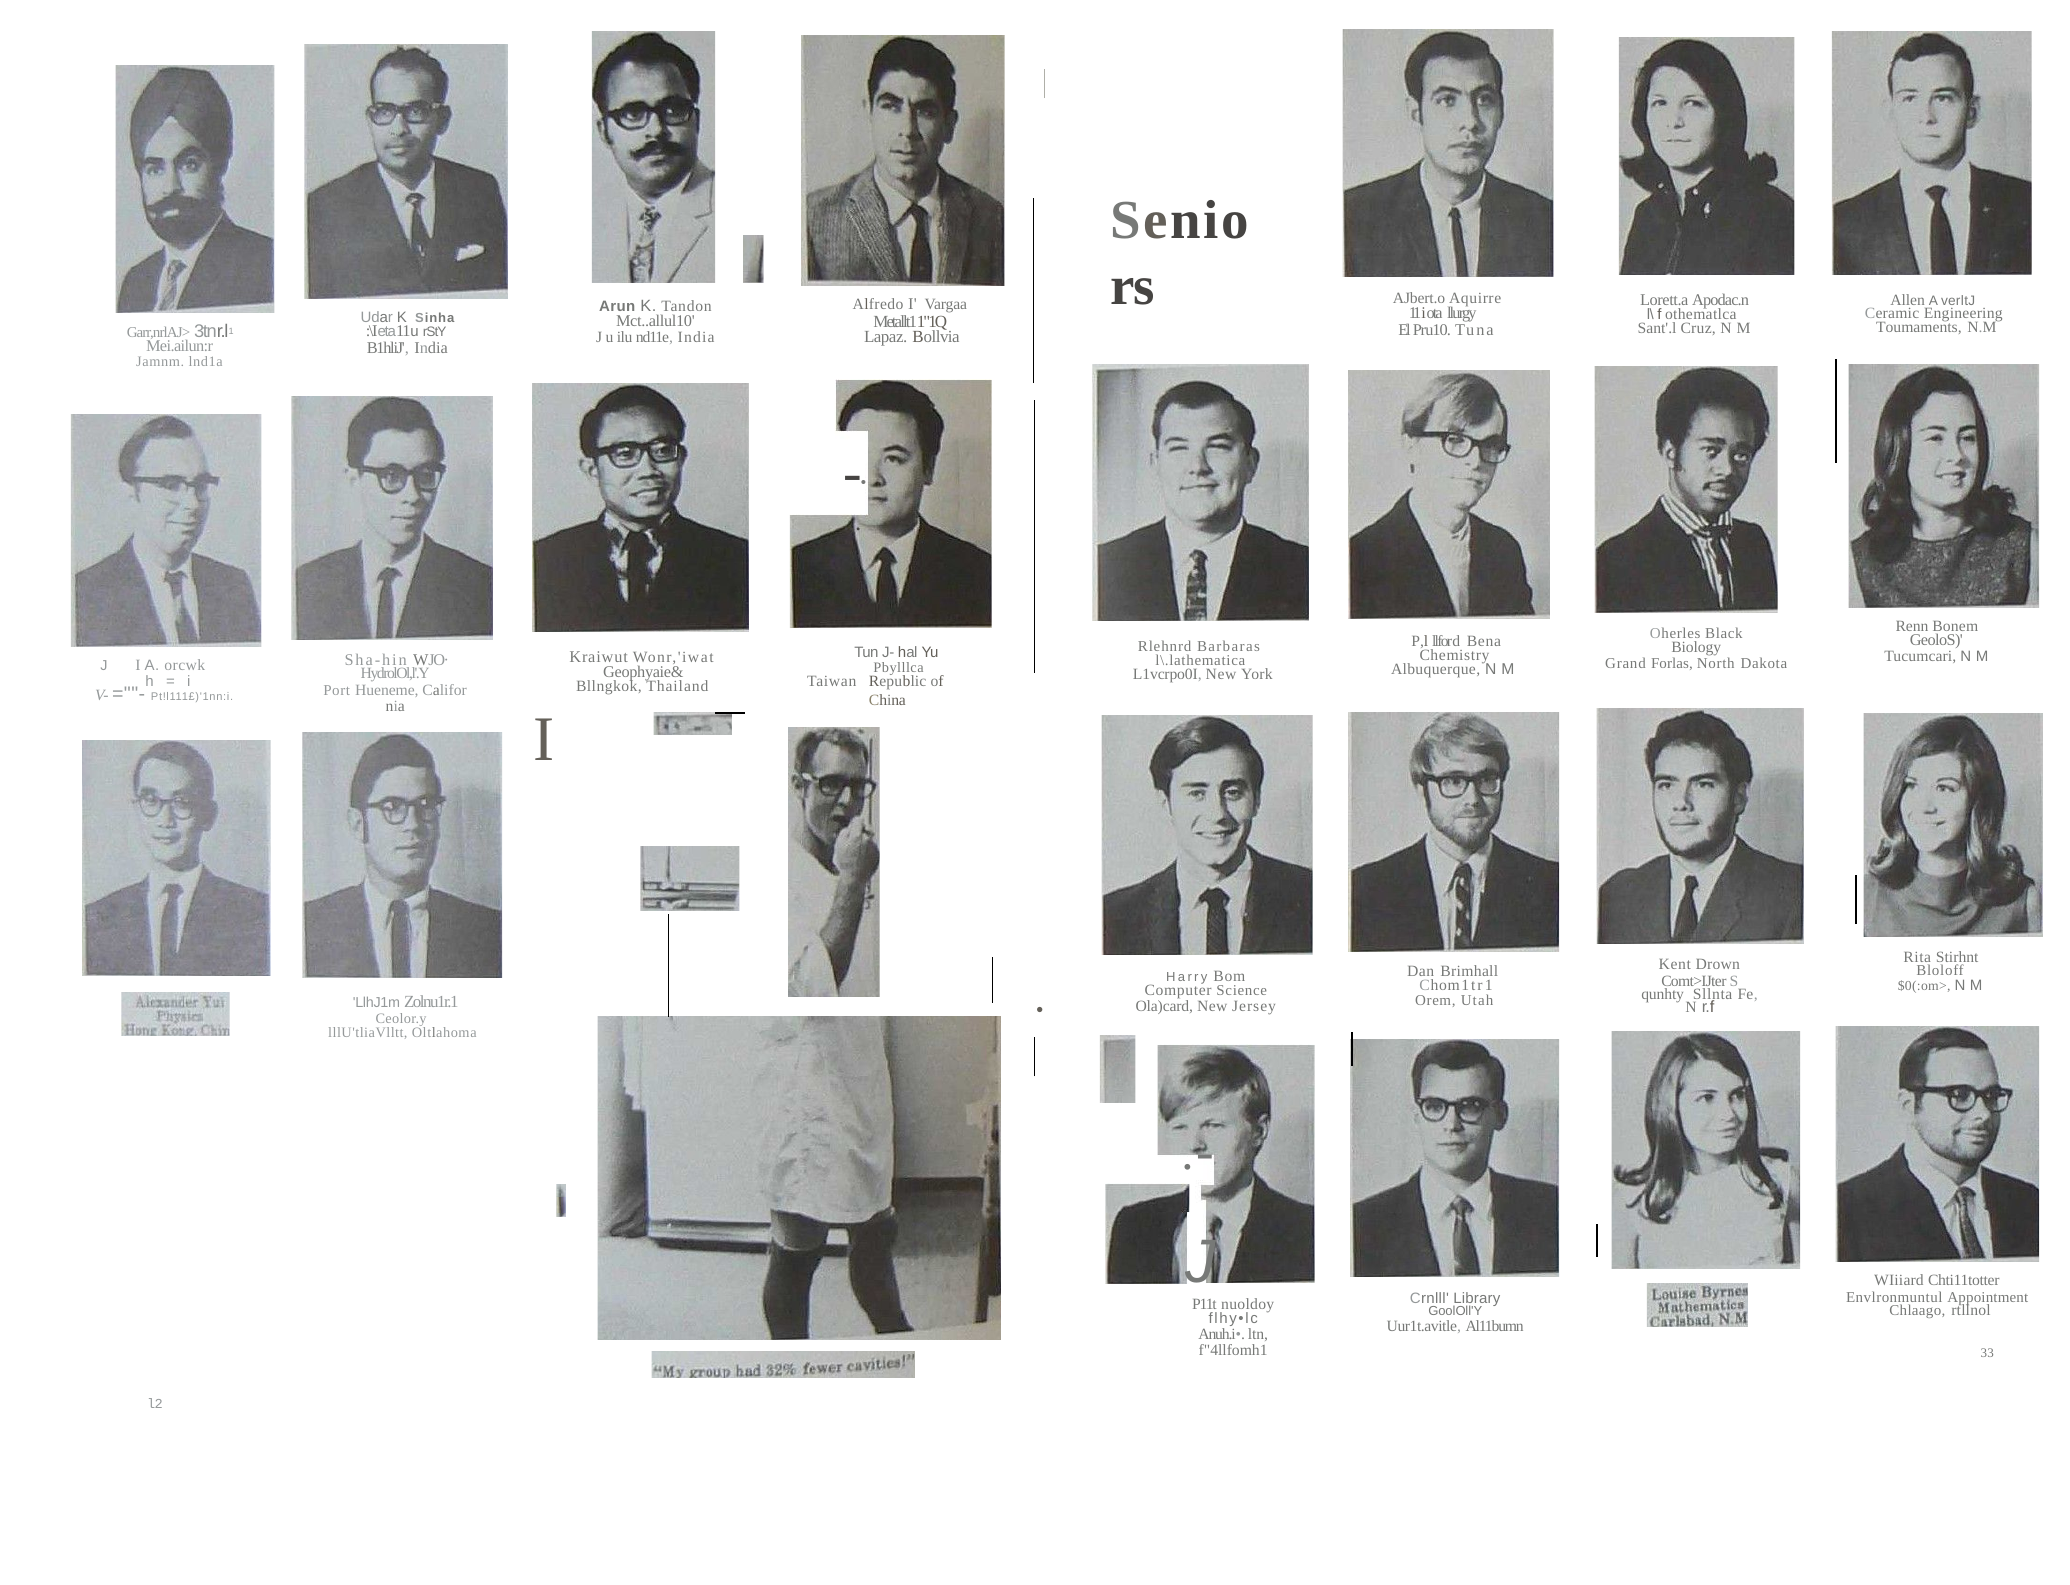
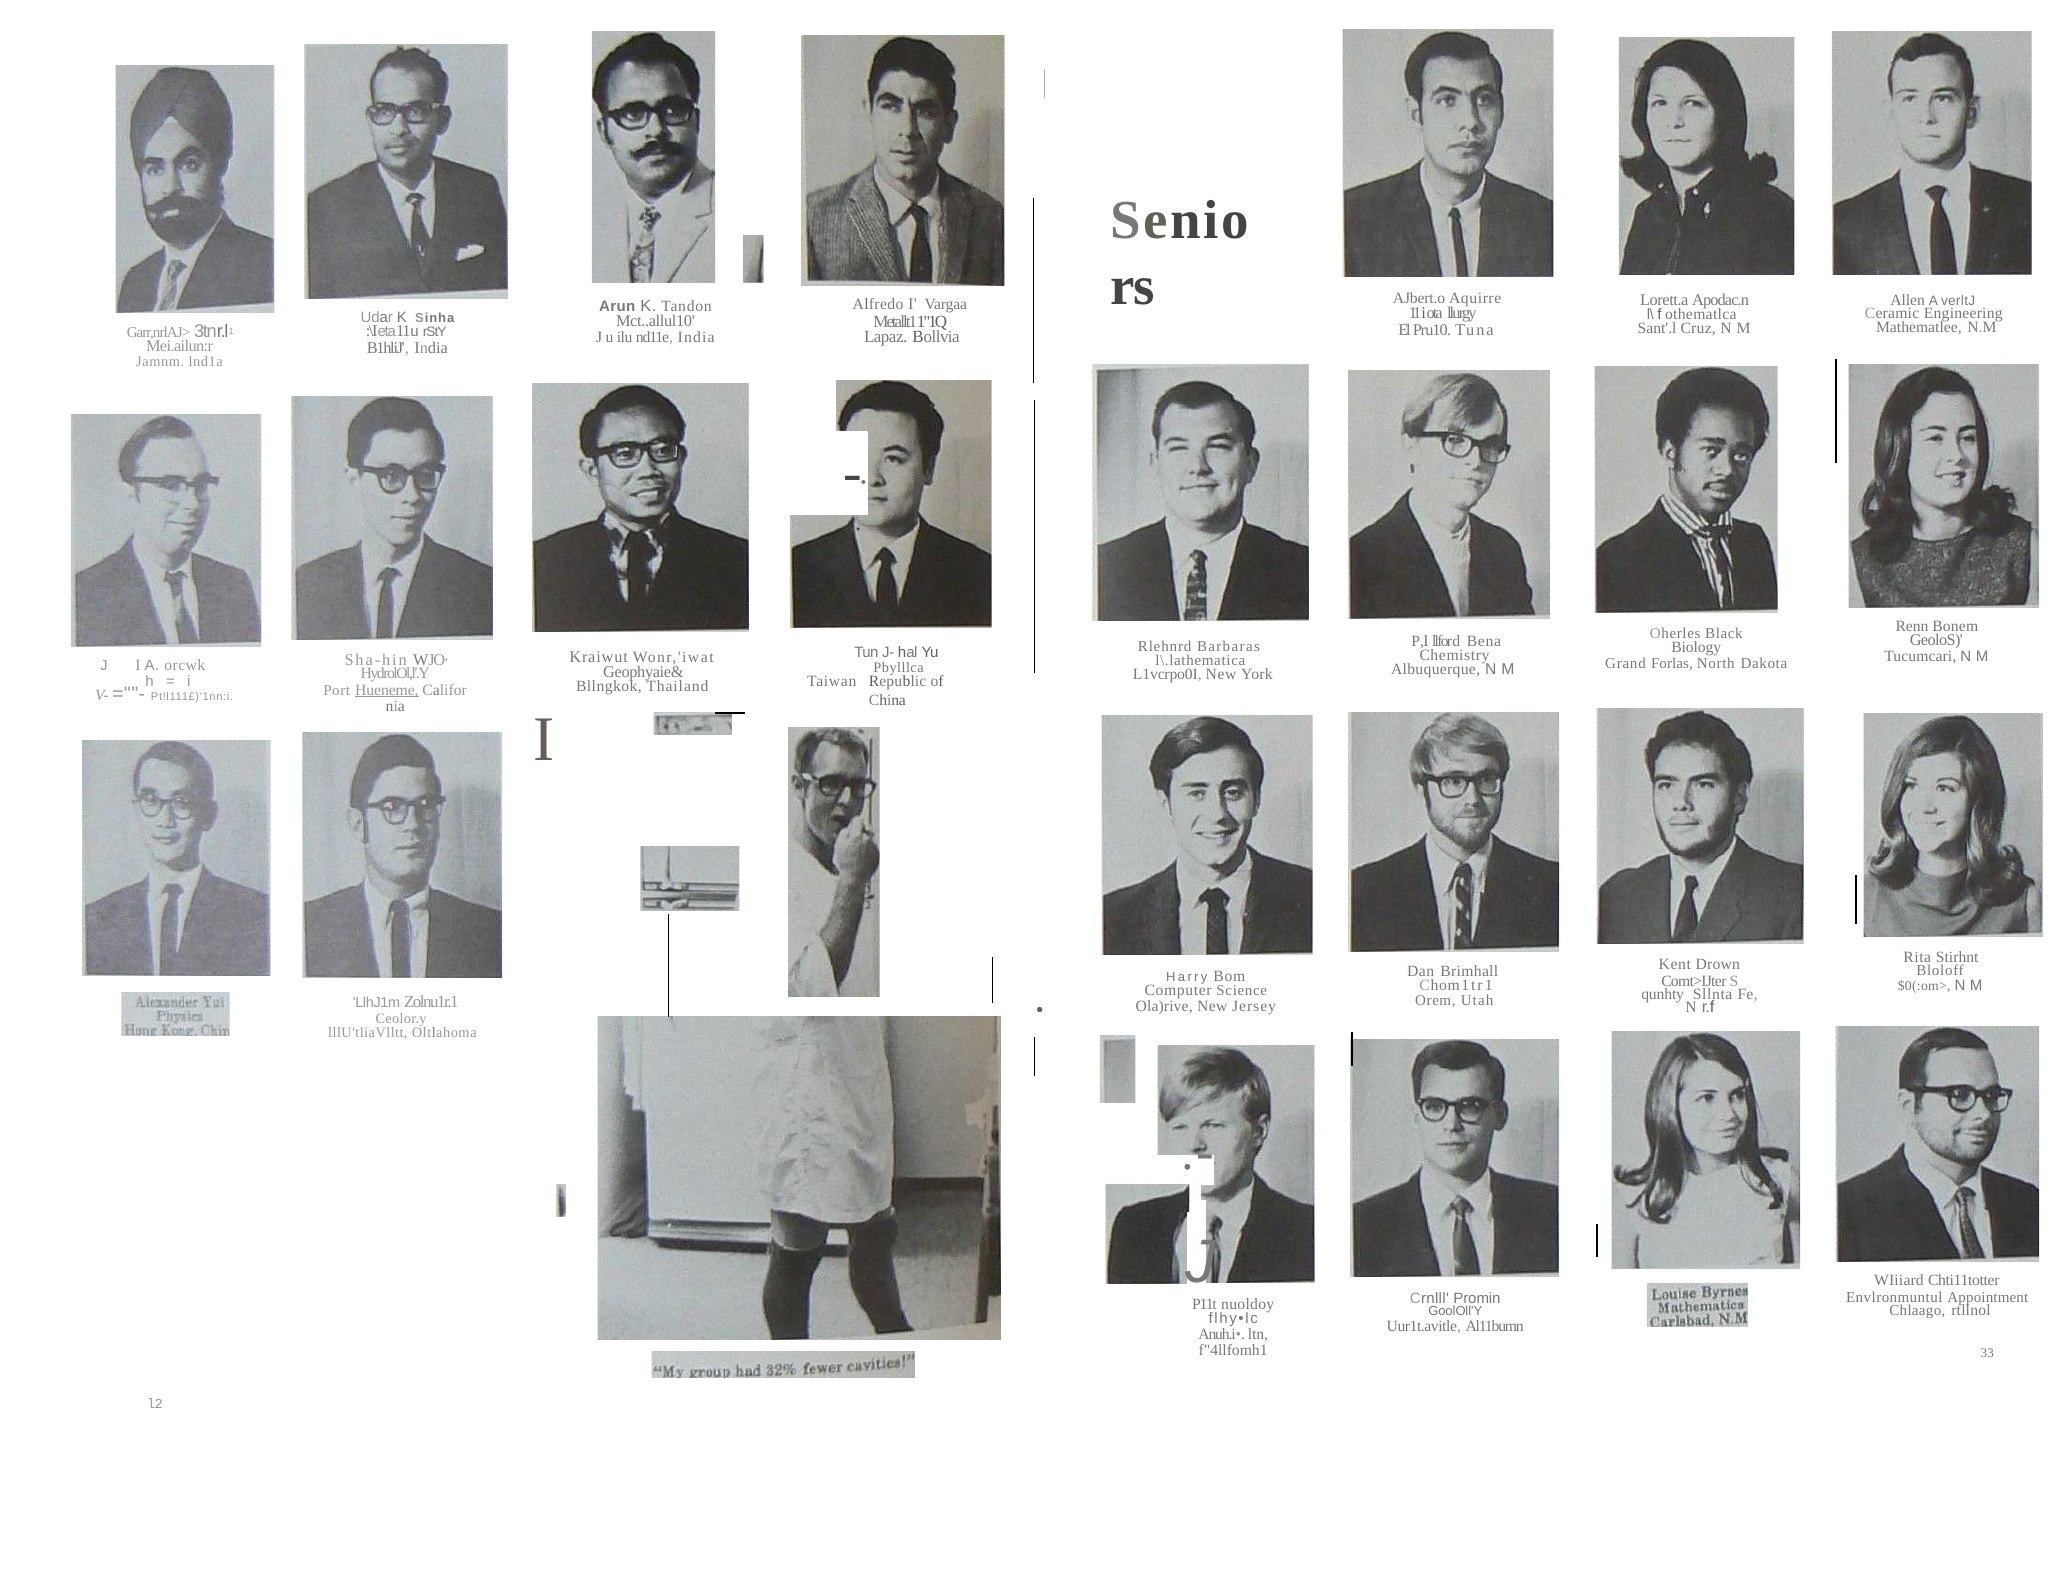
Toumaments: Toumaments -> Mathematlee
Hueneme underline: none -> present
Ola)card: Ola)card -> Ola)rive
Library: Library -> Promin
